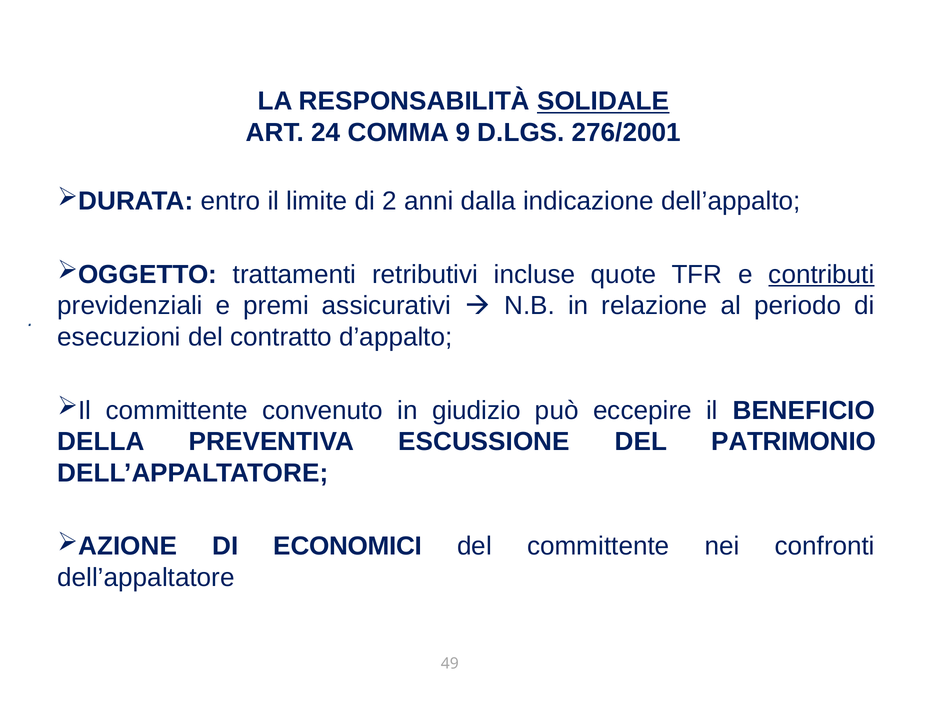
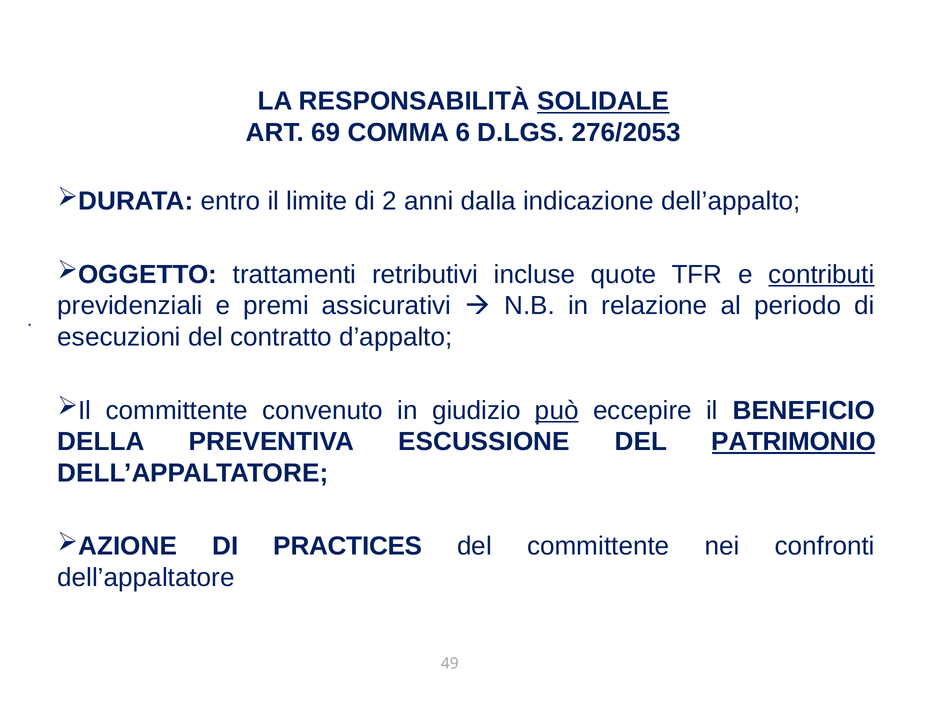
24: 24 -> 69
9: 9 -> 6
276/2001: 276/2001 -> 276/2053
può underline: none -> present
PATRIMONIO underline: none -> present
ECONOMICI: ECONOMICI -> PRACTICES
